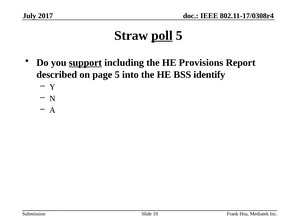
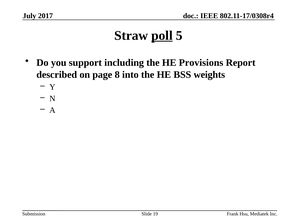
support underline: present -> none
page 5: 5 -> 8
identify: identify -> weights
